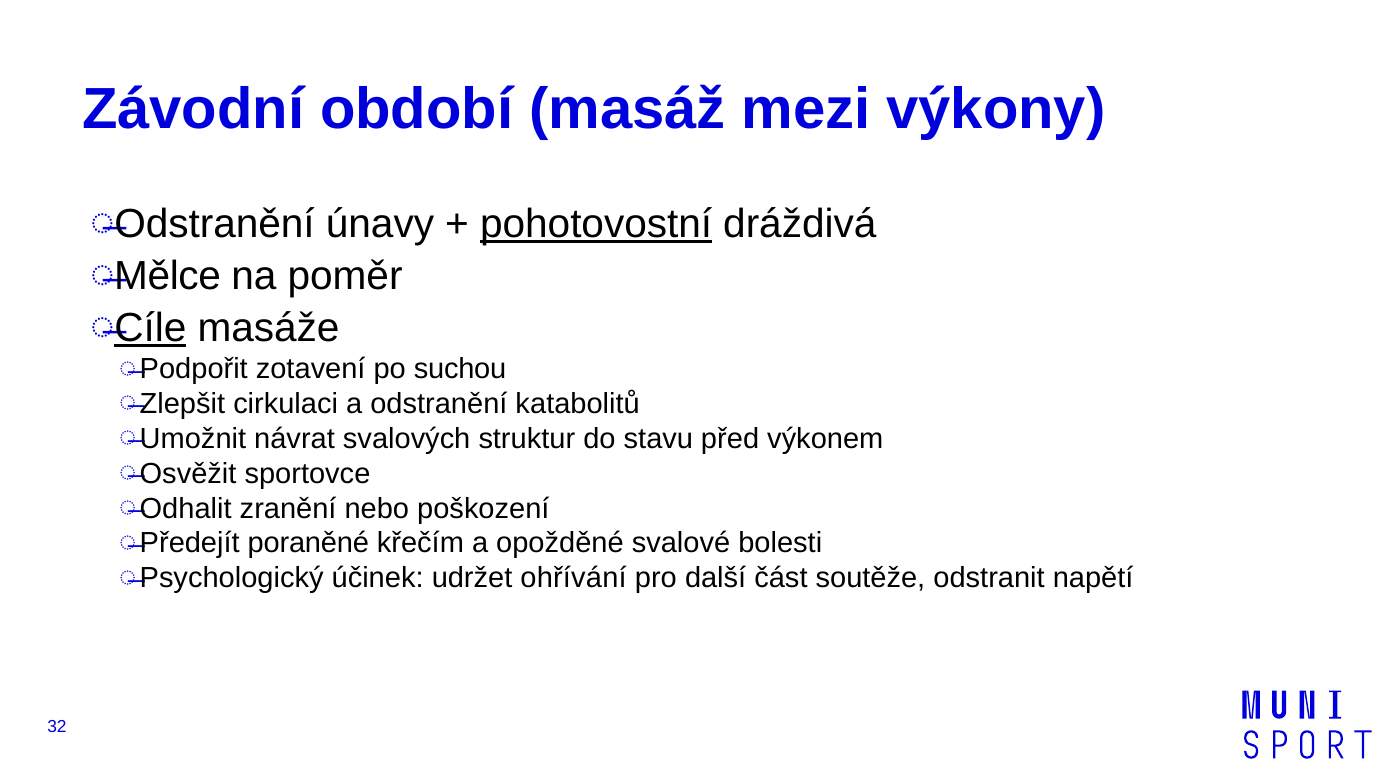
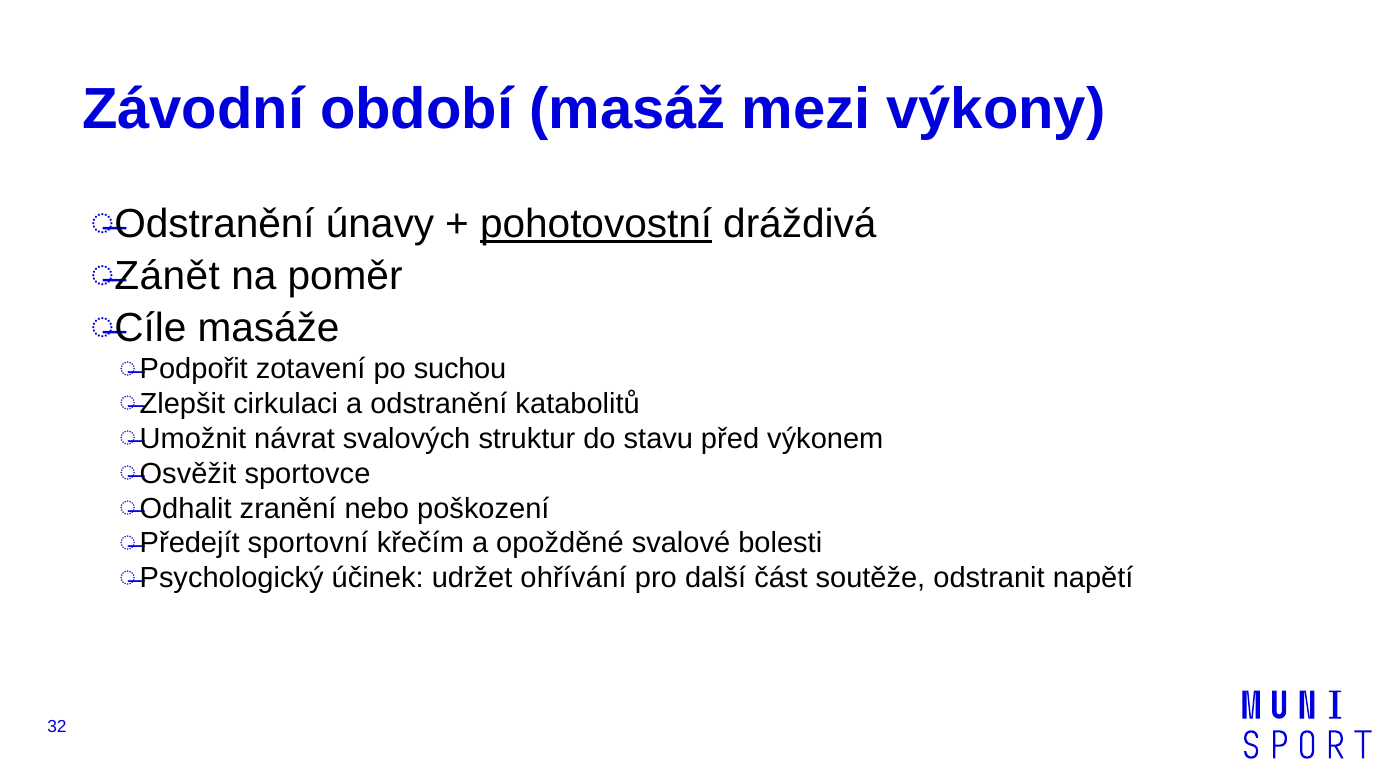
Mělce: Mělce -> Zánět
Cíle underline: present -> none
poraněné: poraněné -> sportovní
